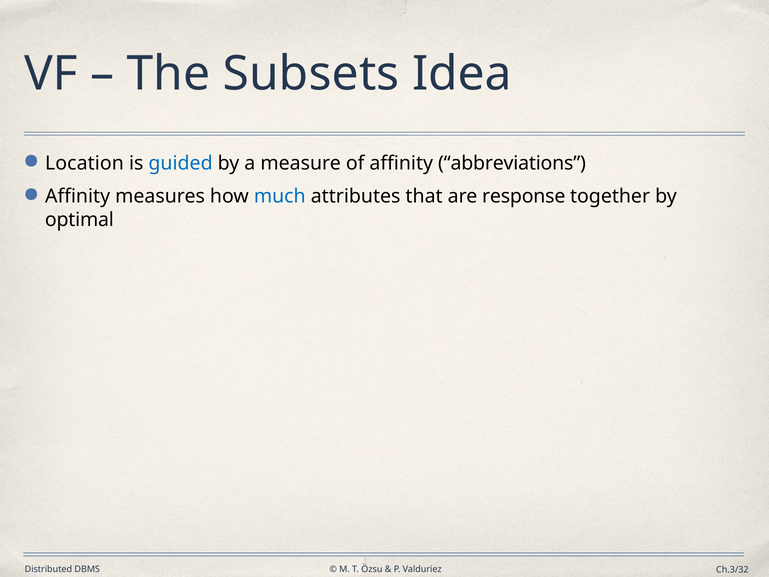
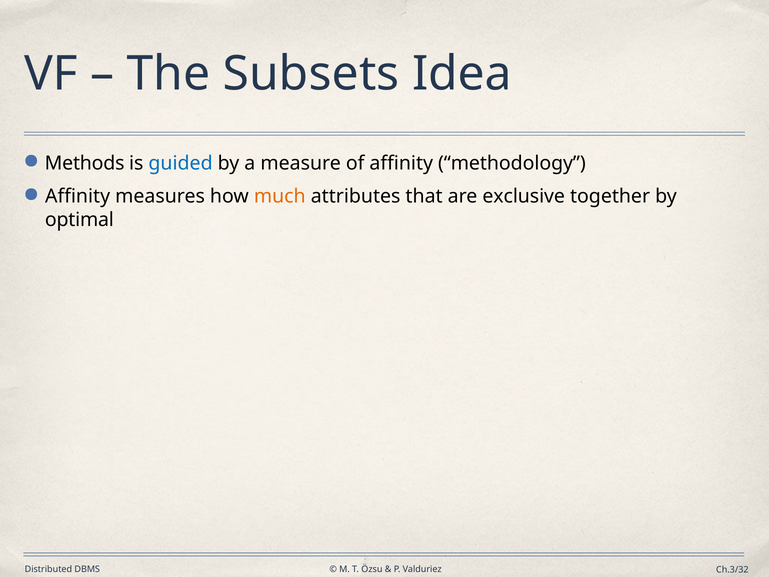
Location: Location -> Methods
abbreviations: abbreviations -> methodology
much colour: blue -> orange
response: response -> exclusive
